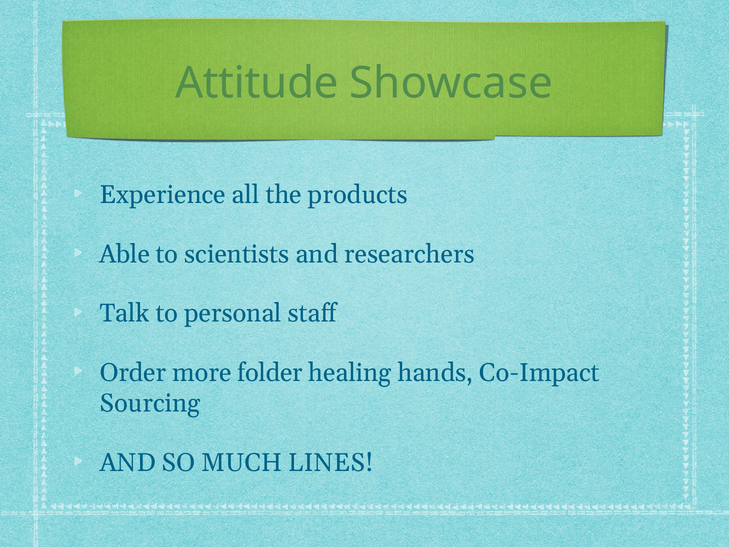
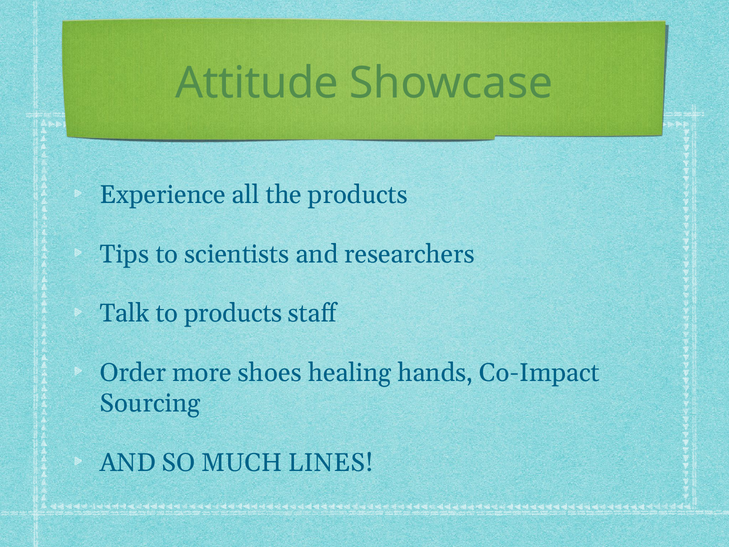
Able: Able -> Tips
to personal: personal -> products
folder: folder -> shoes
